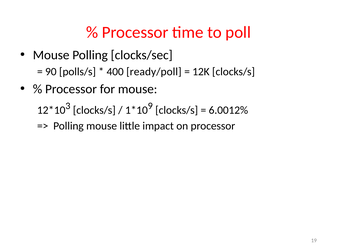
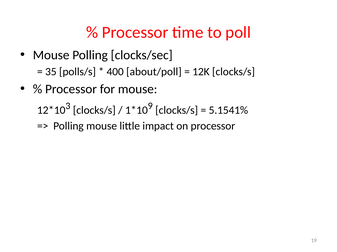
90: 90 -> 35
ready/poll: ready/poll -> about/poll
6.0012%: 6.0012% -> 5.1541%
